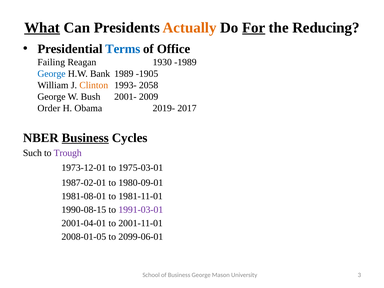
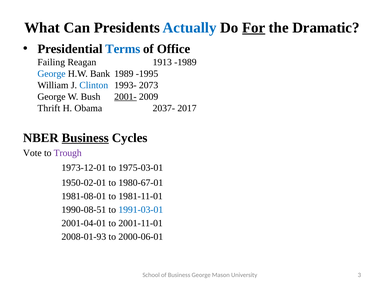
What underline: present -> none
Actually colour: orange -> blue
Reducing: Reducing -> Dramatic
1930: 1930 -> 1913
-1905: -1905 -> -1995
Clinton colour: orange -> blue
2058: 2058 -> 2073
2001- underline: none -> present
Order: Order -> Thrift
2019-: 2019- -> 2037-
Such: Such -> Vote
1987-02-01: 1987-02-01 -> 1950-02-01
1980-09-01: 1980-09-01 -> 1980-67-01
1990-08-15: 1990-08-15 -> 1990-08-51
1991-03-01 colour: purple -> blue
2008-01-05: 2008-01-05 -> 2008-01-93
2099-06-01: 2099-06-01 -> 2000-06-01
